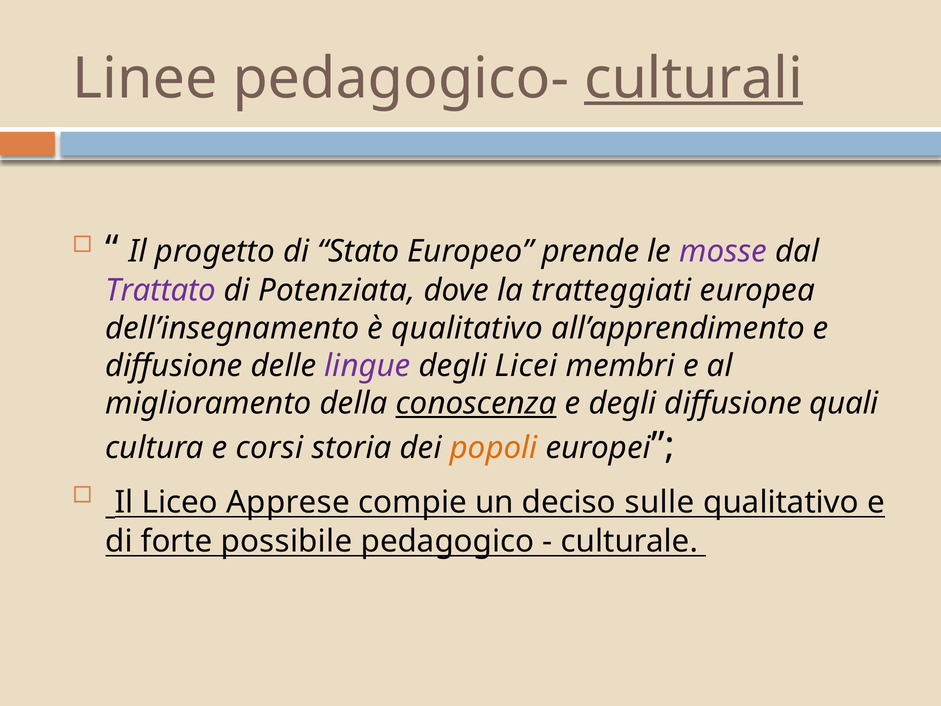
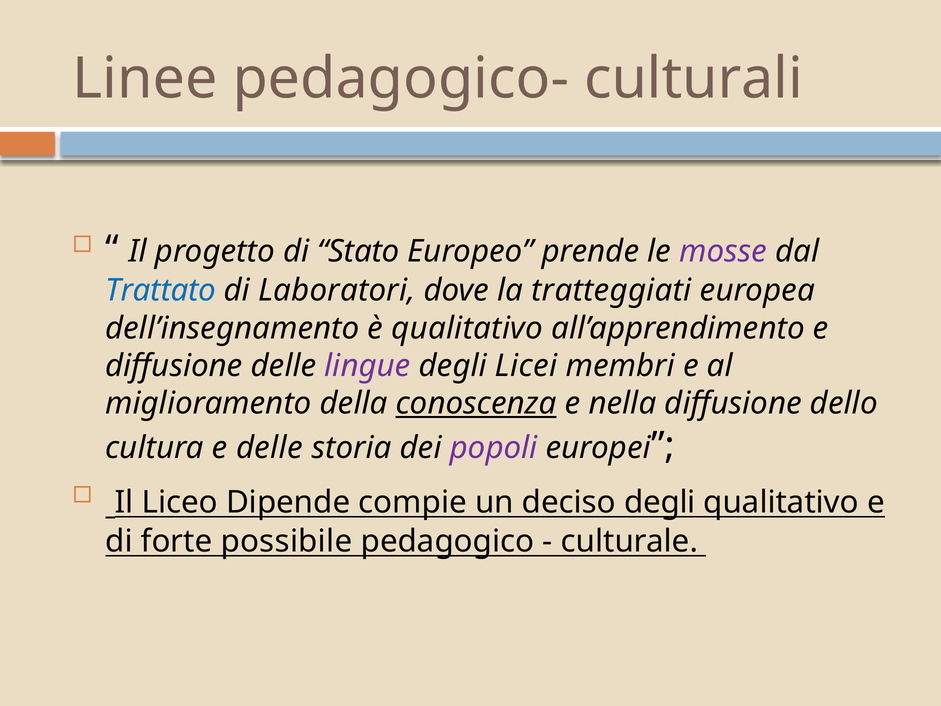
culturali underline: present -> none
Trattato colour: purple -> blue
Potenziata: Potenziata -> Laboratori
e degli: degli -> nella
quali: quali -> dello
e corsi: corsi -> delle
popoli colour: orange -> purple
Apprese: Apprese -> Dipende
deciso sulle: sulle -> degli
